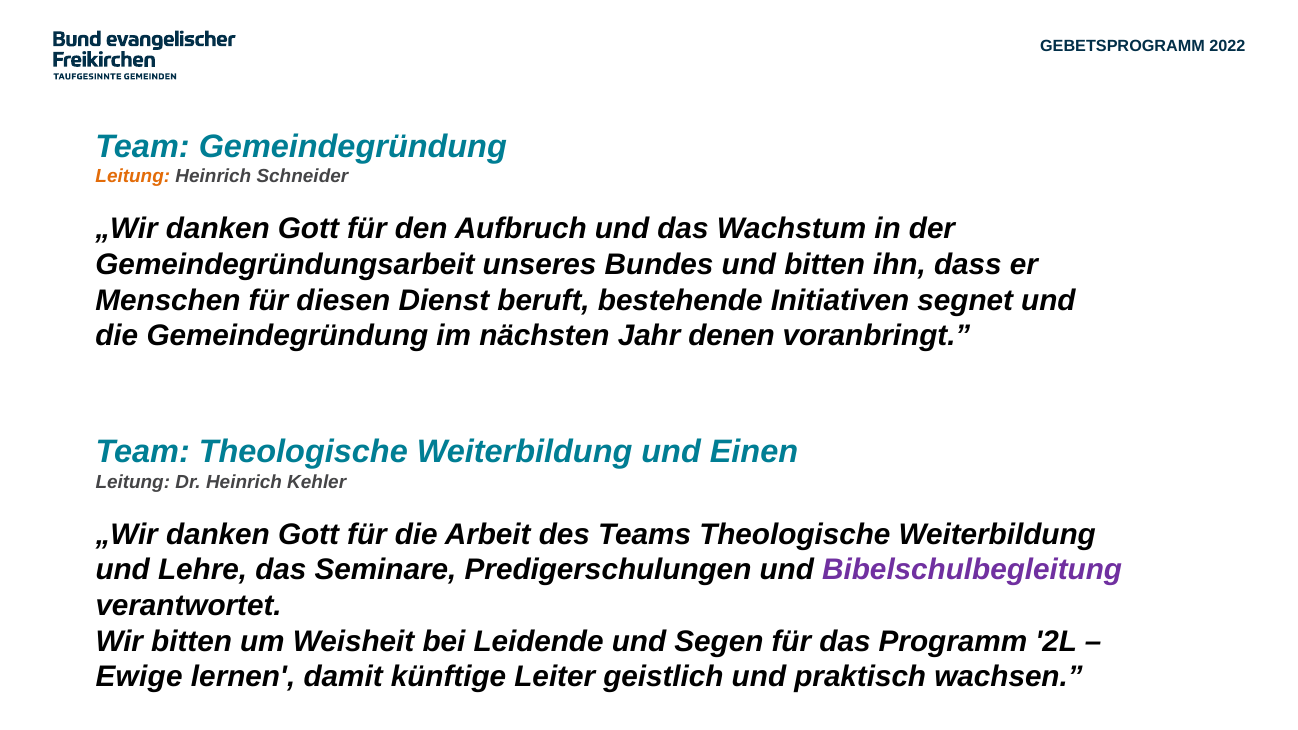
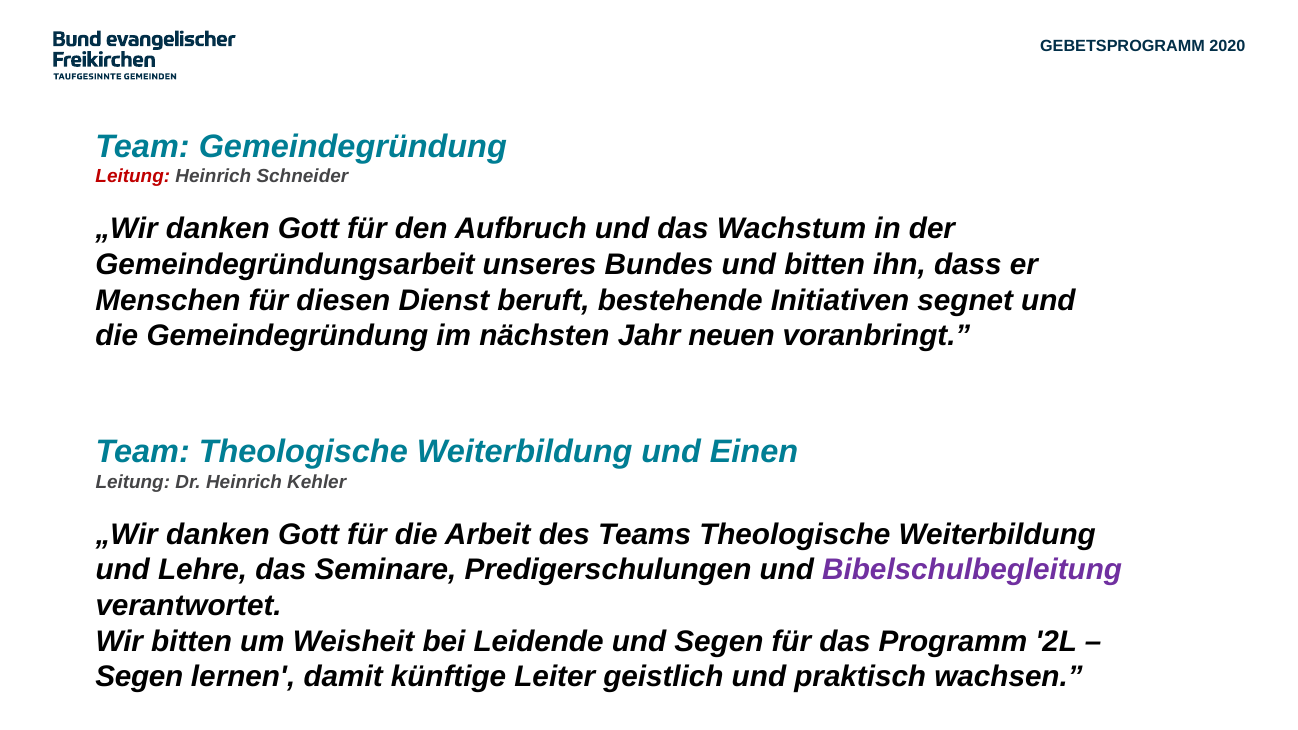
2022: 2022 -> 2020
Leitung at (133, 176) colour: orange -> red
denen: denen -> neuen
Ewige at (139, 677): Ewige -> Segen
